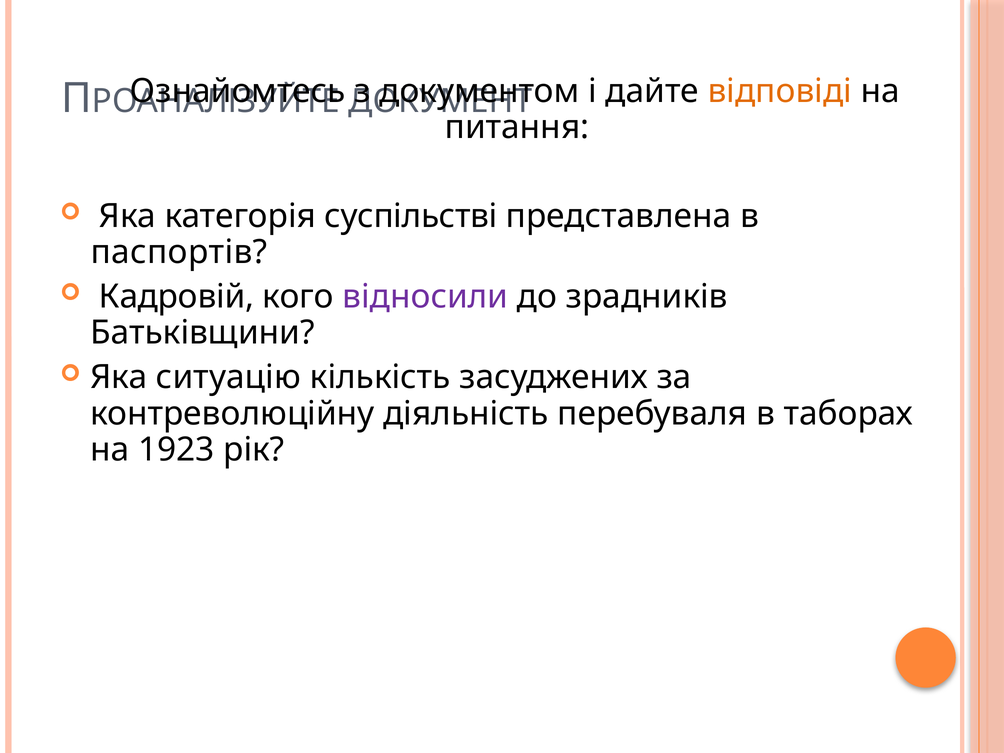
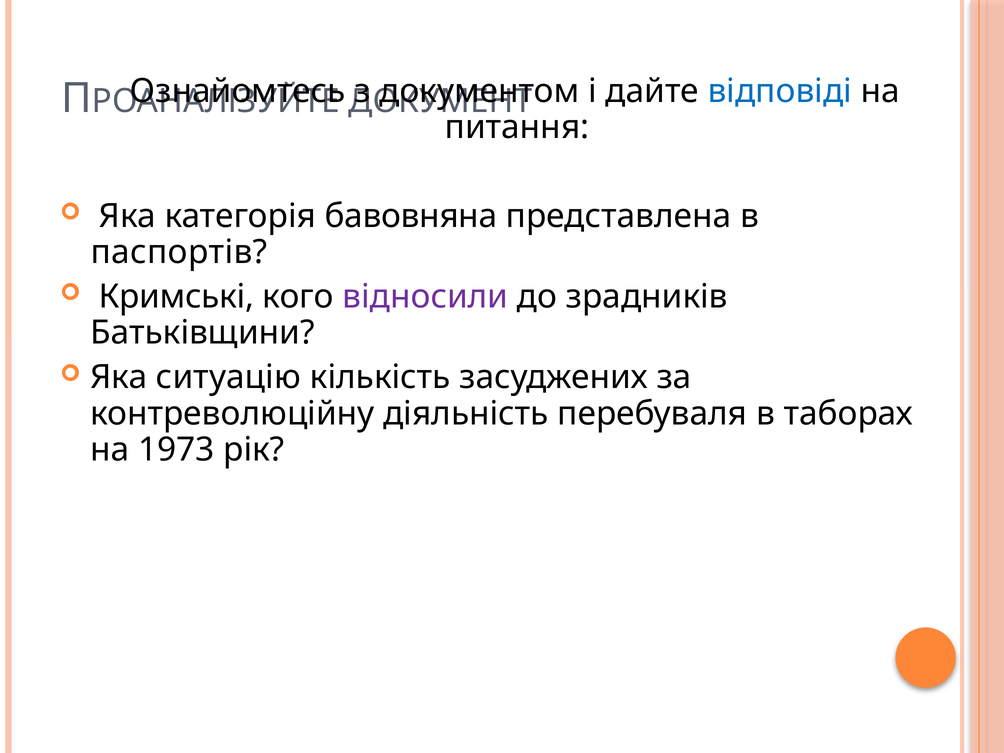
відповіді colour: orange -> blue
суспільстві: суспільстві -> бавовняна
Кадровій: Кадровій -> Кримські
1923: 1923 -> 1973
